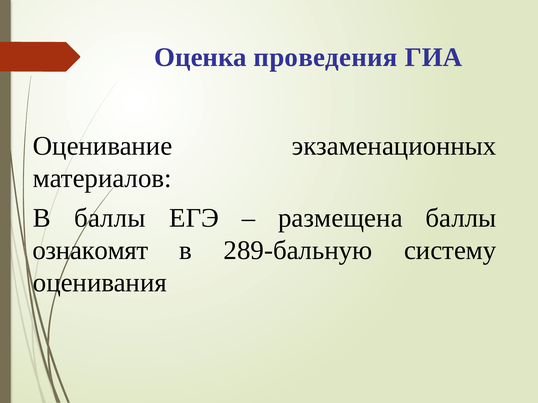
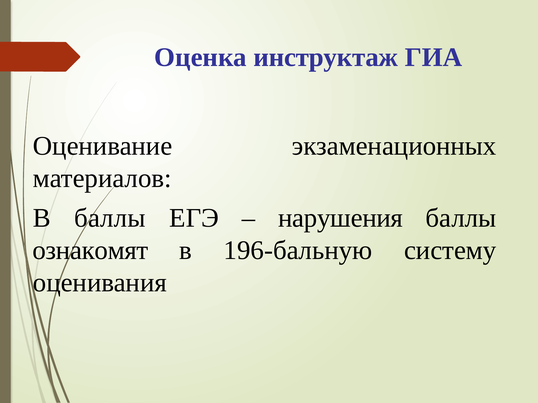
проведения: проведения -> инструктаж
размещена: размещена -> нарушения
289-бальную: 289-бальную -> 196-бальную
